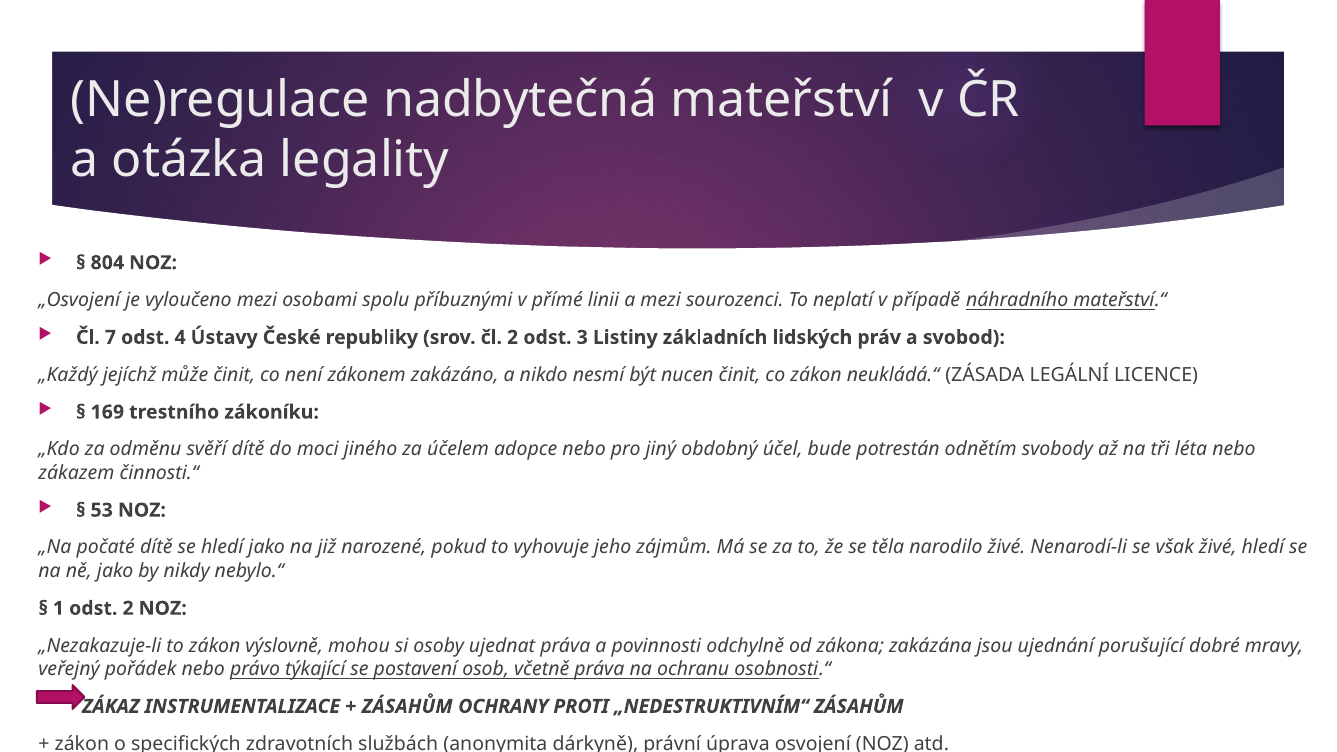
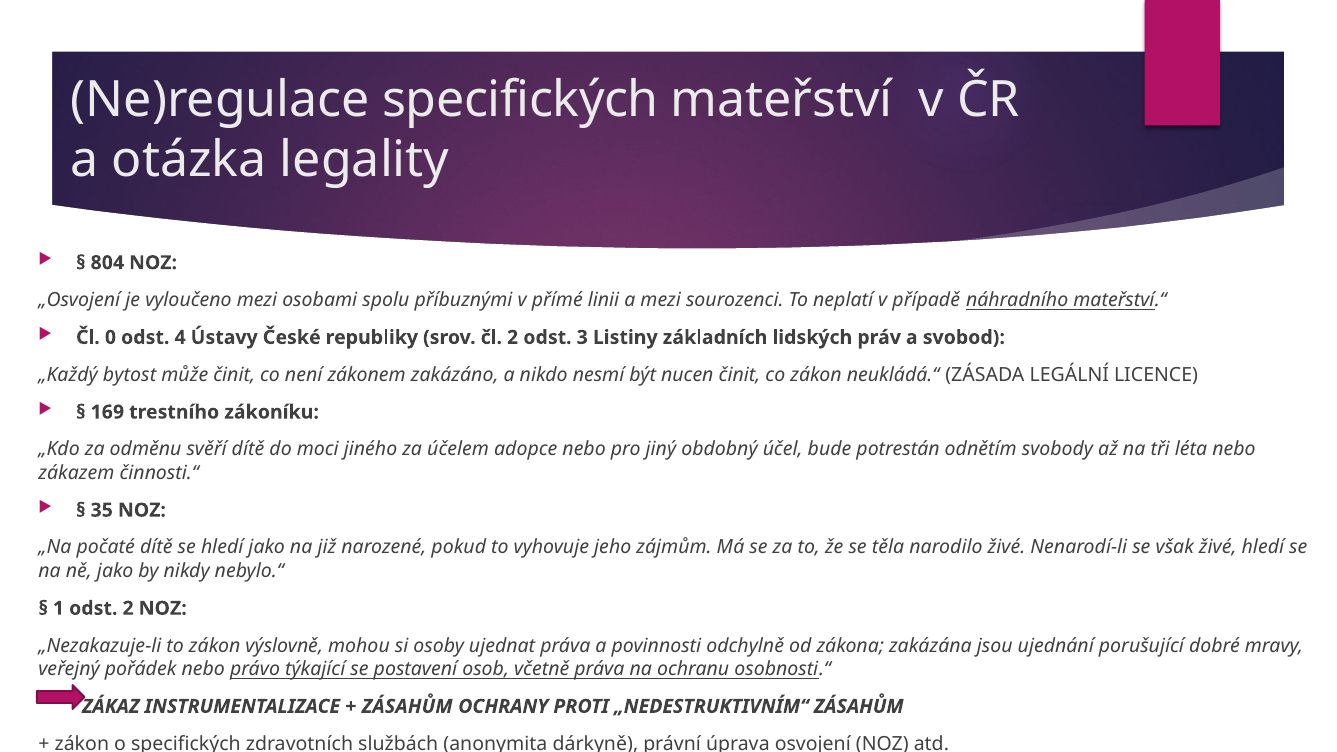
Ne)regulace nadbytečná: nadbytečná -> specifických
7: 7 -> 0
jejíchž: jejíchž -> bytost
53: 53 -> 35
